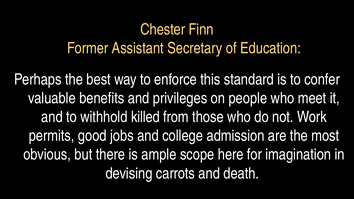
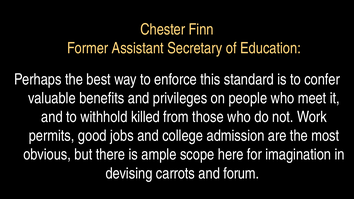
death: death -> forum
